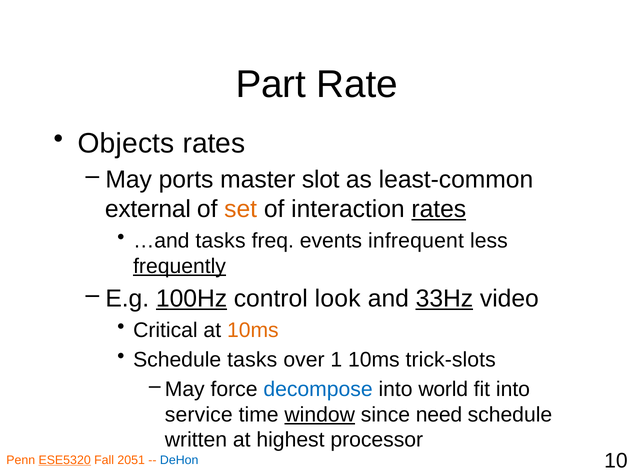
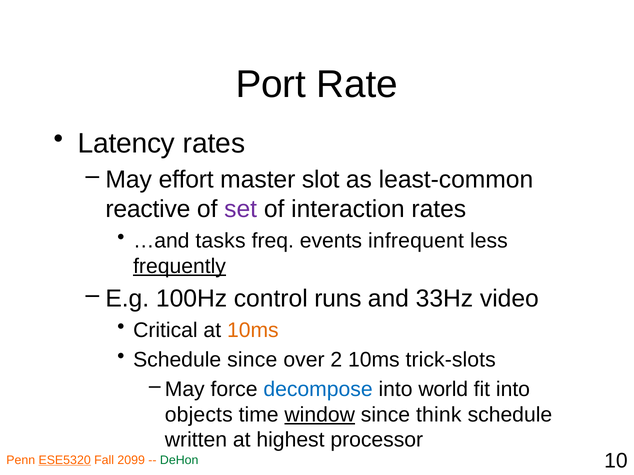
Part: Part -> Port
Objects: Objects -> Latency
ports: ports -> effort
external: external -> reactive
set colour: orange -> purple
rates at (439, 210) underline: present -> none
100Hz underline: present -> none
look: look -> runs
33Hz underline: present -> none
Schedule tasks: tasks -> since
1: 1 -> 2
service: service -> objects
need: need -> think
2051: 2051 -> 2099
DeHon colour: blue -> green
